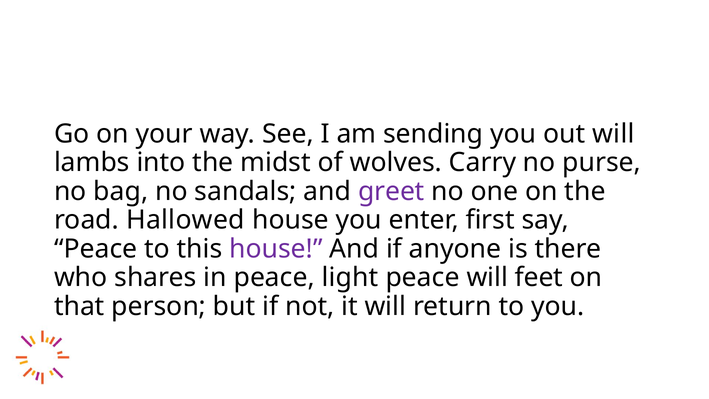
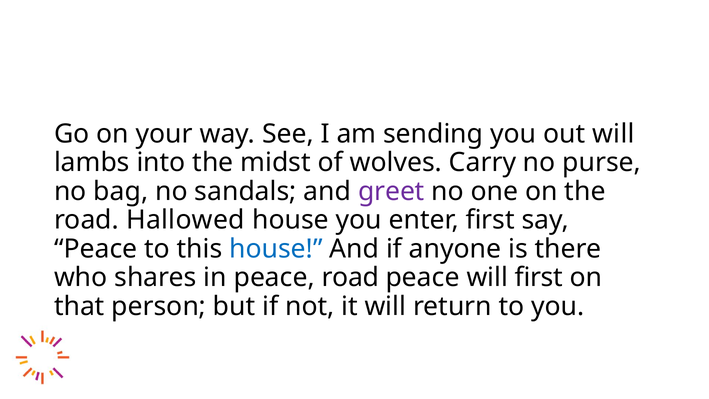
house at (276, 249) colour: purple -> blue
peace light: light -> road
will feet: feet -> first
